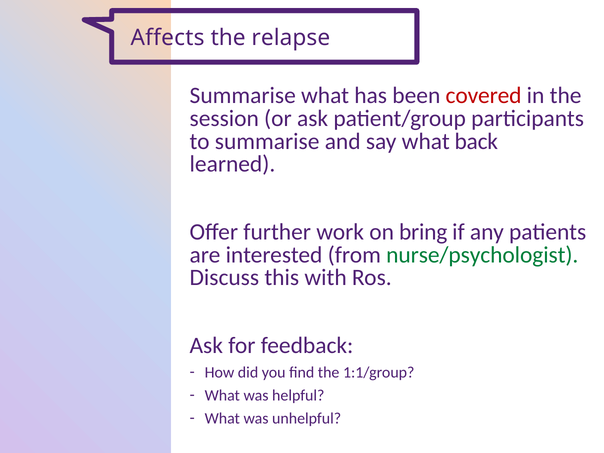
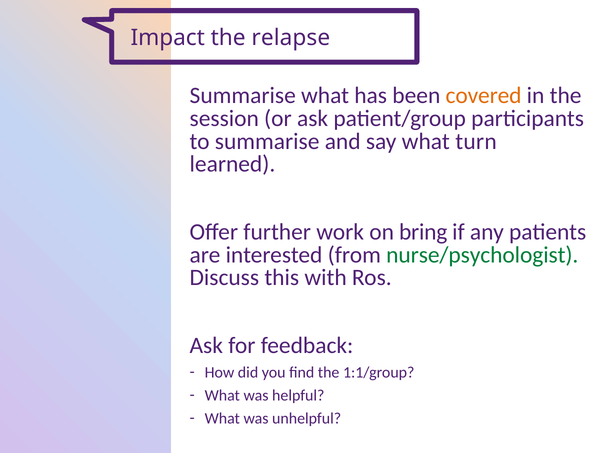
Affects: Affects -> Impact
covered colour: red -> orange
back: back -> turn
